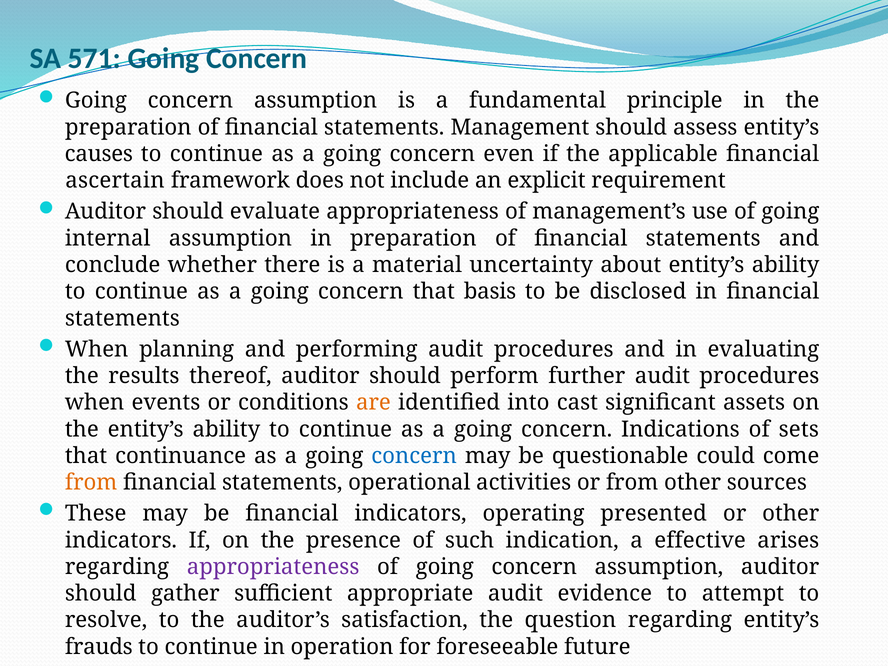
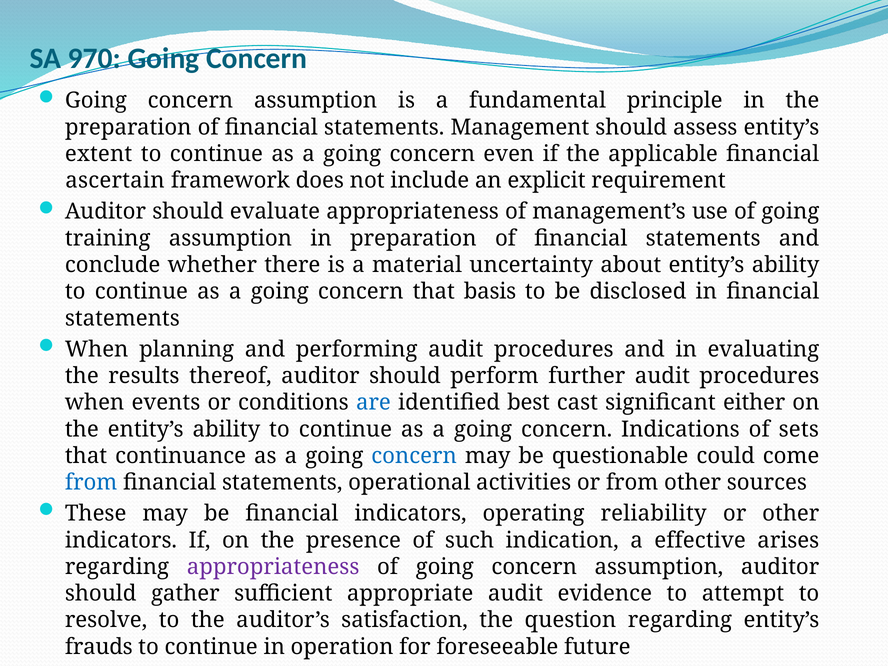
571: 571 -> 970
causes: causes -> extent
internal: internal -> training
are colour: orange -> blue
into: into -> best
assets: assets -> either
from at (91, 482) colour: orange -> blue
presented: presented -> reliability
